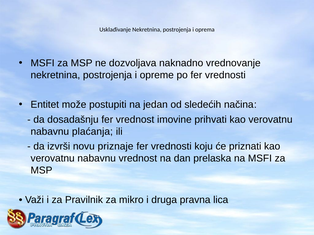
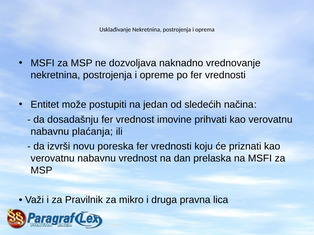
priznaje: priznaje -> poreska
